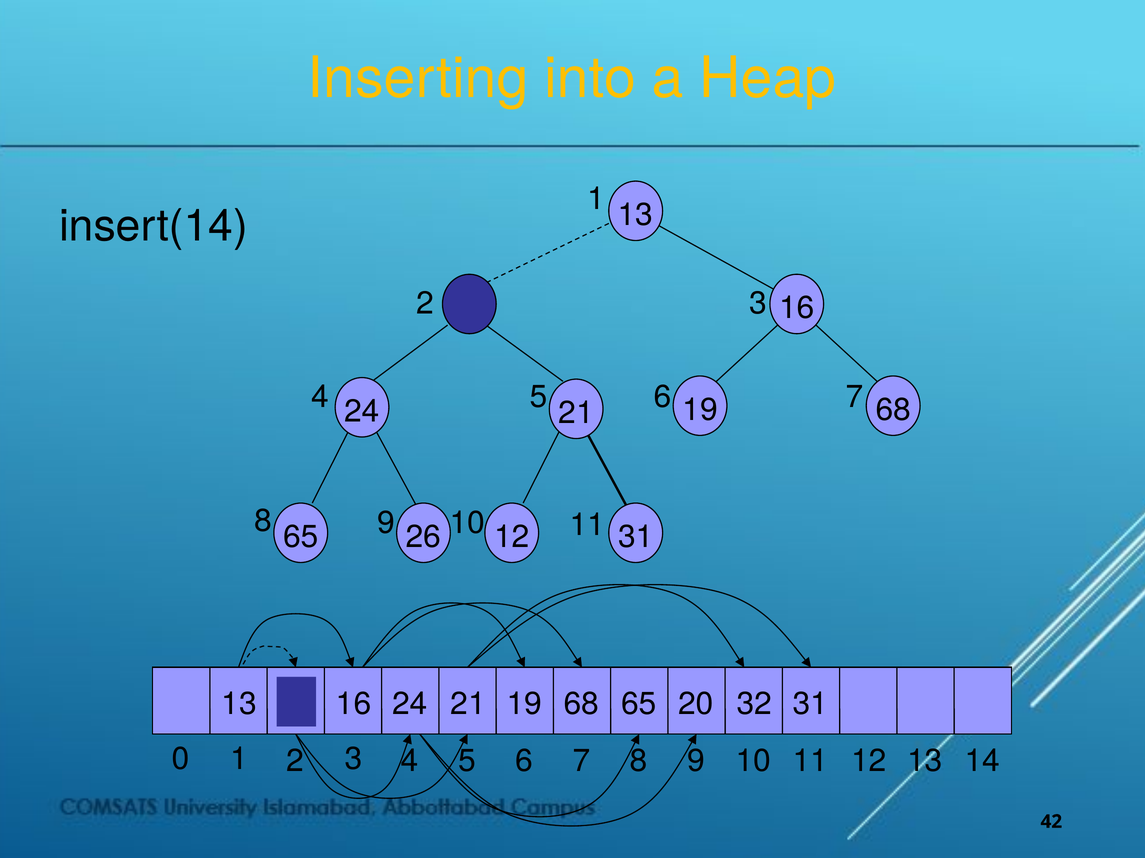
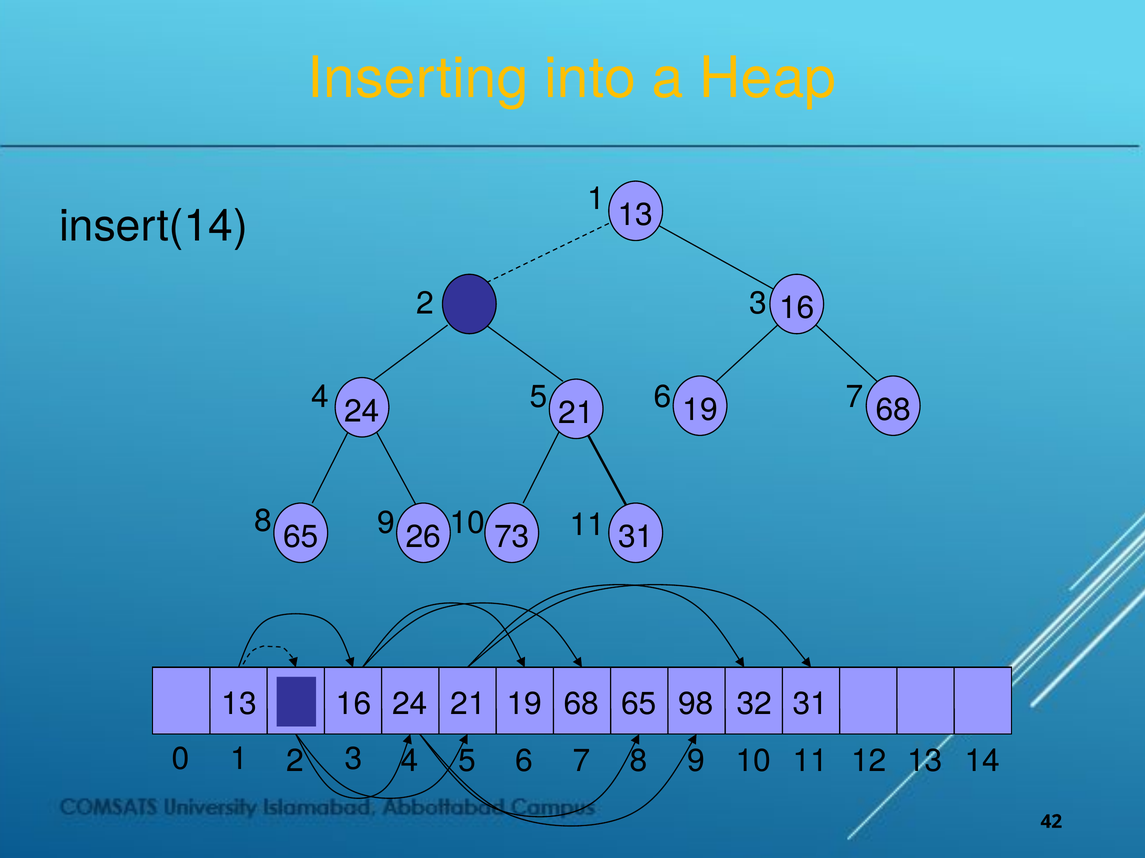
65 12: 12 -> 73
20: 20 -> 98
